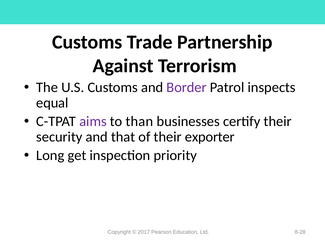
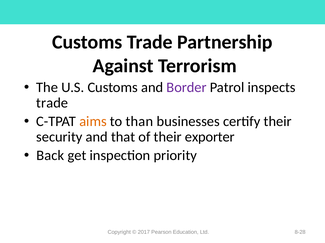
equal at (52, 103): equal -> trade
aims colour: purple -> orange
Long: Long -> Back
